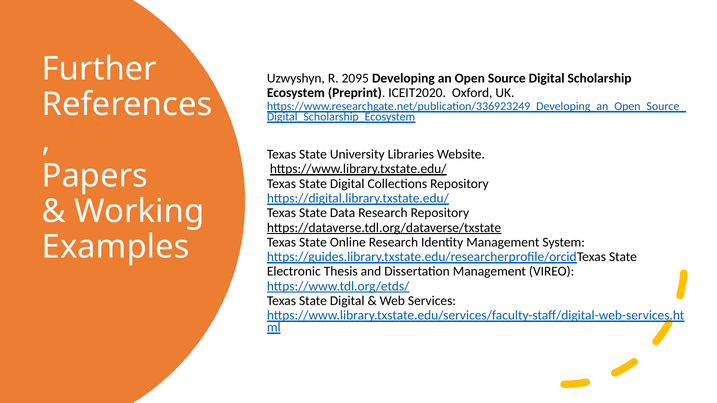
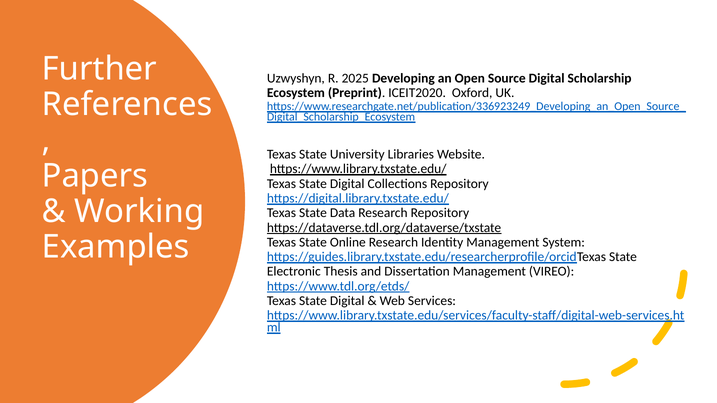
2095: 2095 -> 2025
